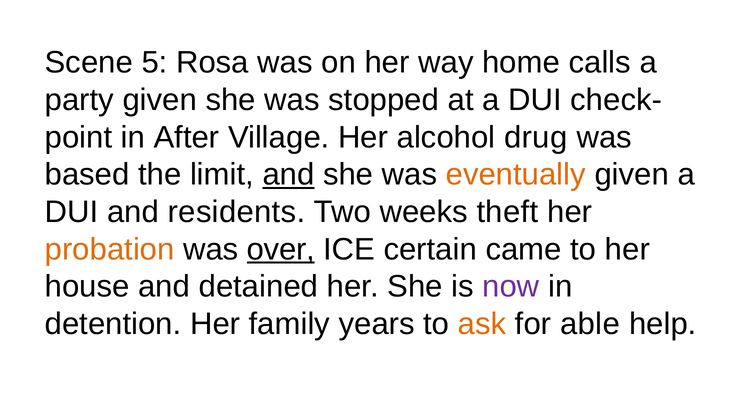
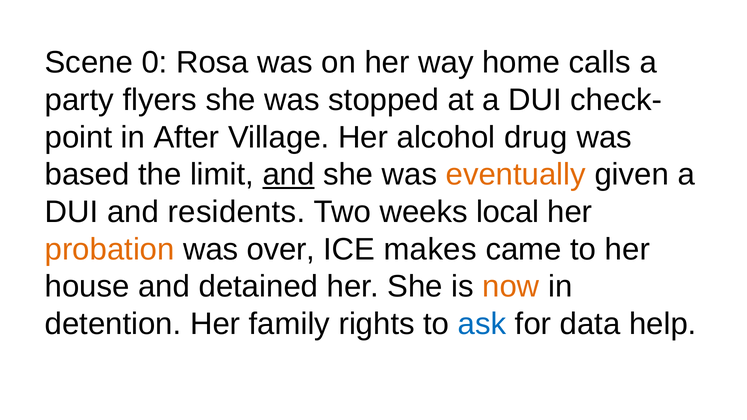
5: 5 -> 0
party given: given -> flyers
theft: theft -> local
over underline: present -> none
certain: certain -> makes
now colour: purple -> orange
years: years -> rights
ask colour: orange -> blue
able: able -> data
